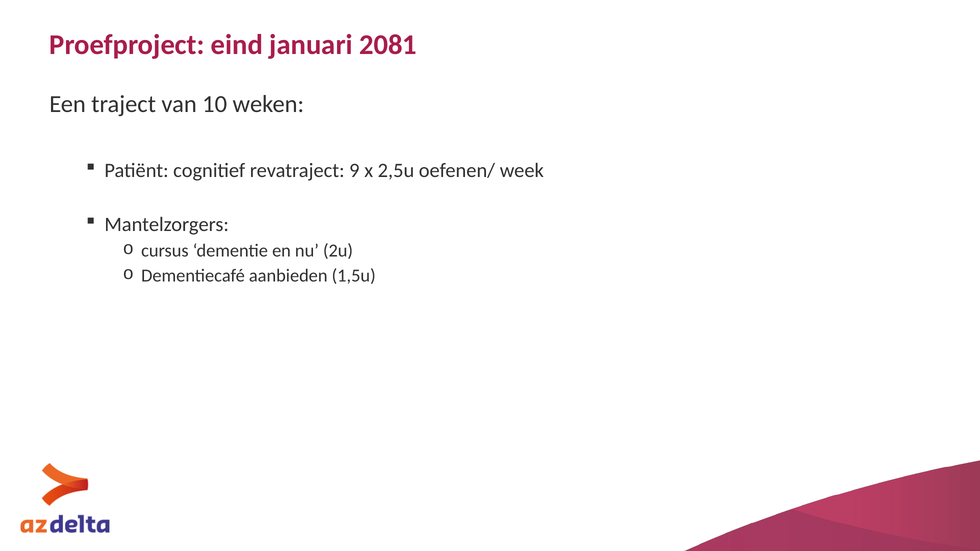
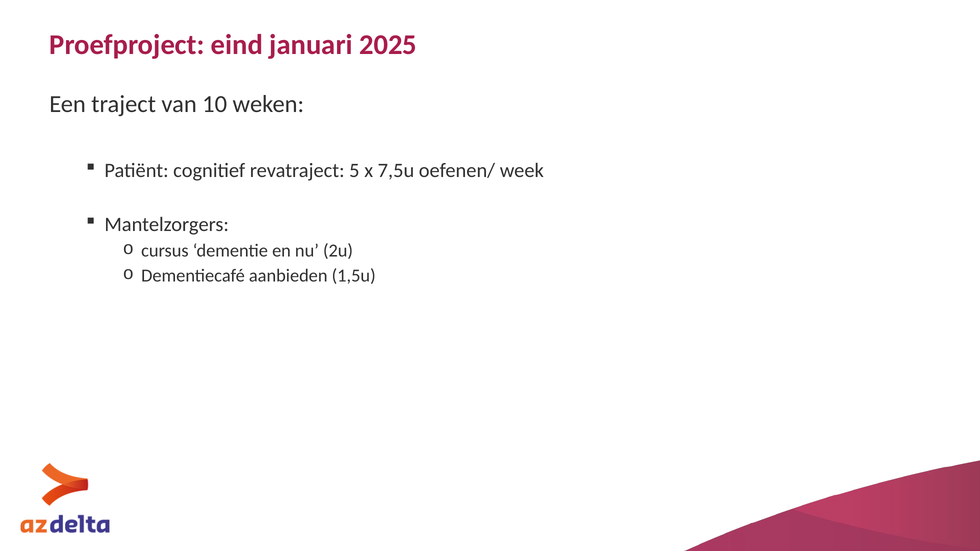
2081: 2081 -> 2025
9: 9 -> 5
2,5u: 2,5u -> 7,5u
